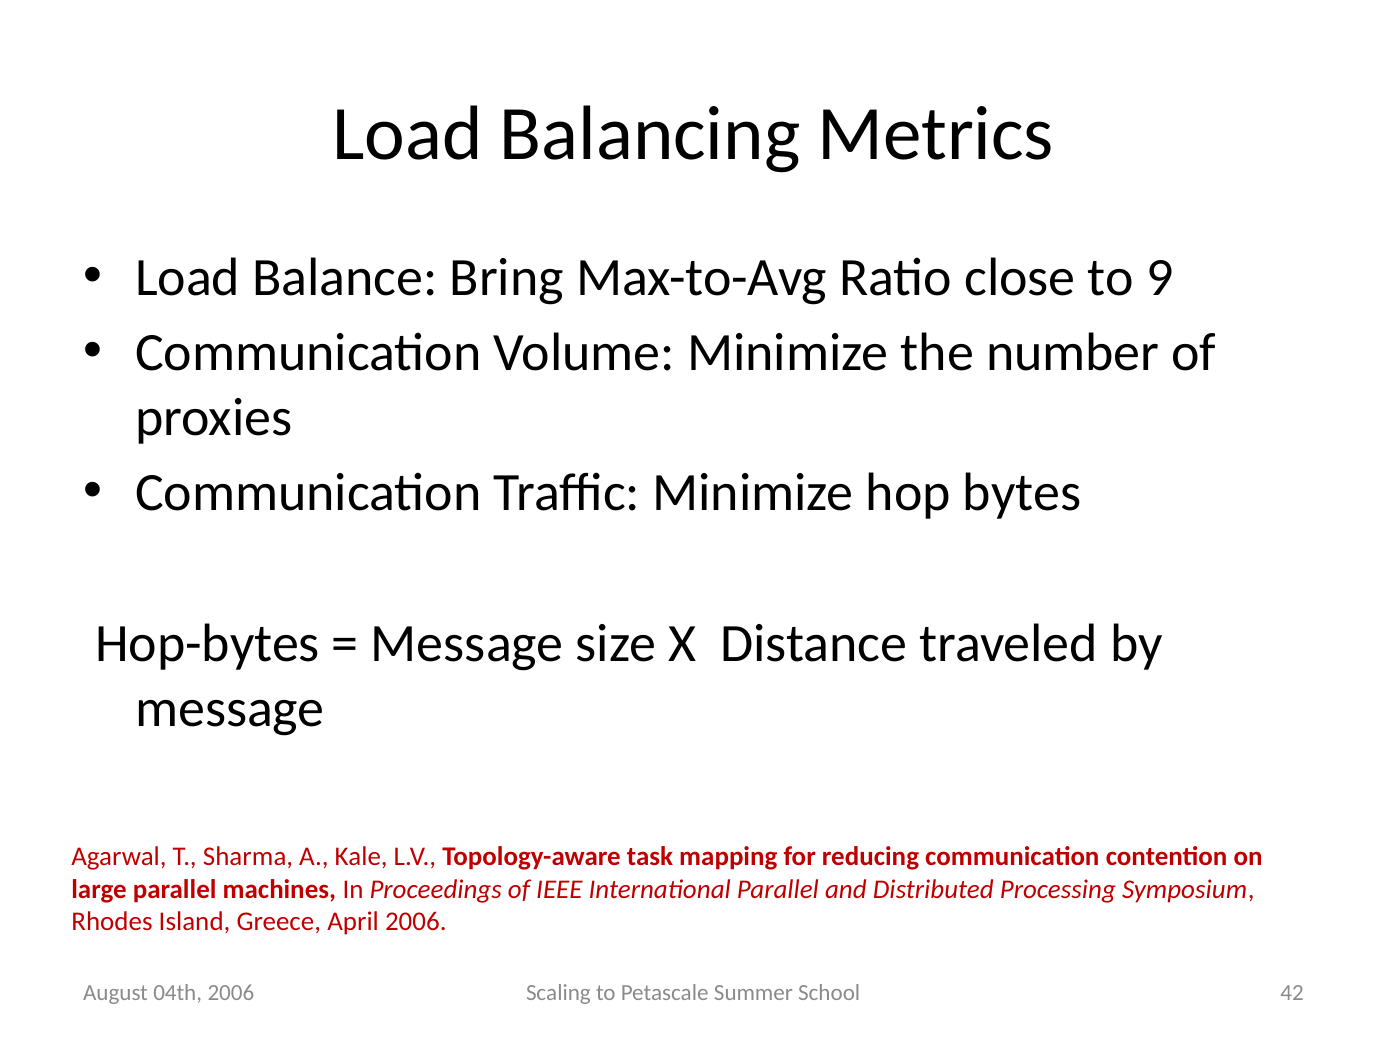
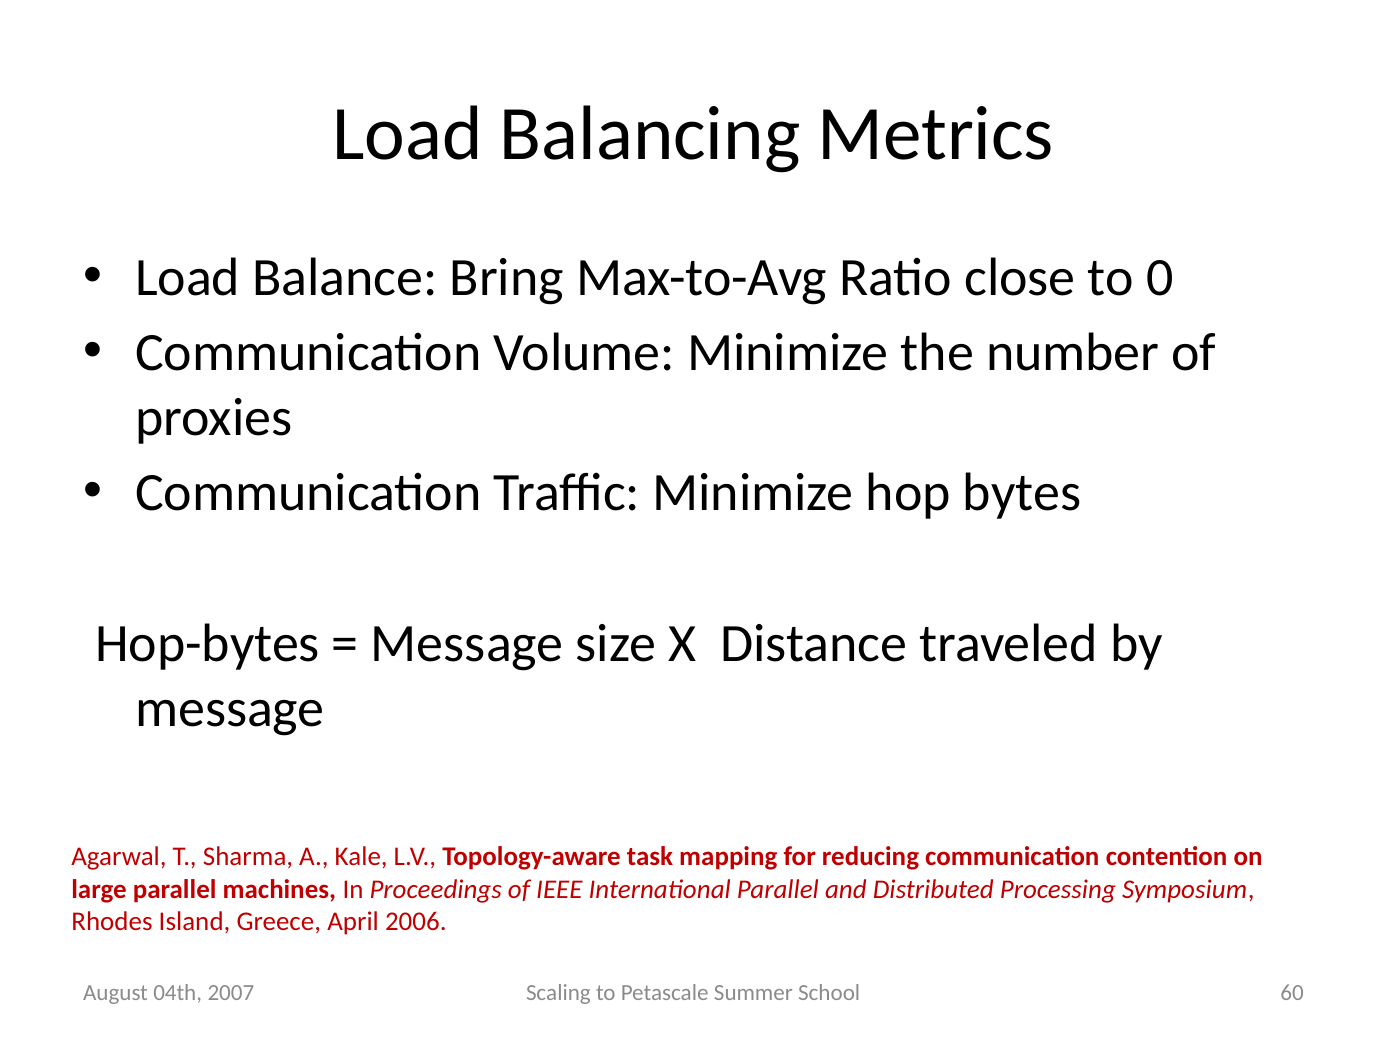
9: 9 -> 0
04th 2006: 2006 -> 2007
42: 42 -> 60
